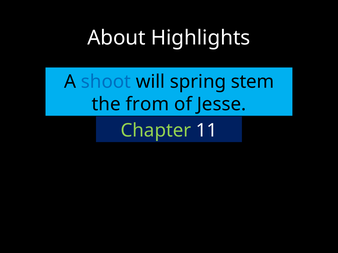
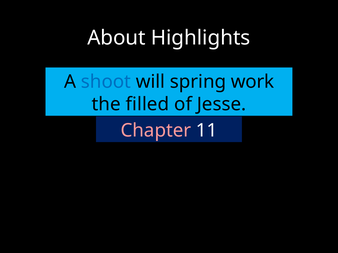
stem: stem -> work
from: from -> filled
Chapter colour: light green -> pink
